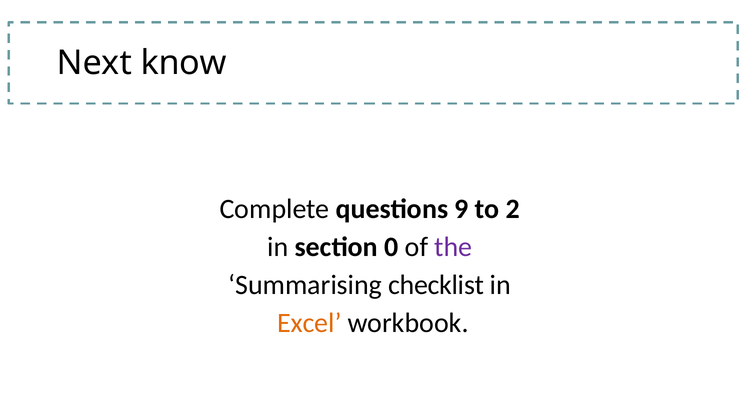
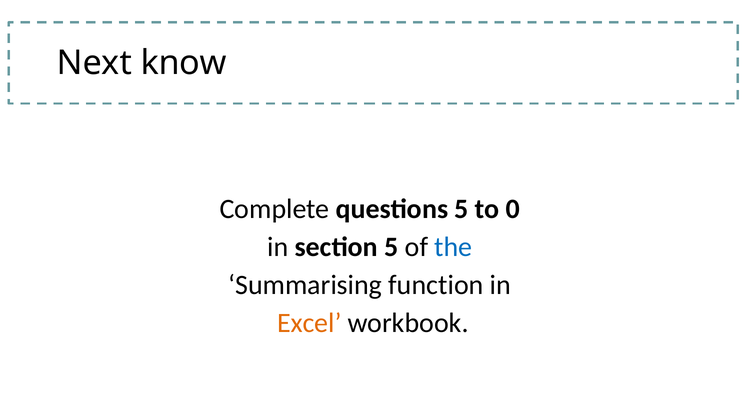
questions 9: 9 -> 5
2: 2 -> 0
section 0: 0 -> 5
the colour: purple -> blue
checklist: checklist -> function
